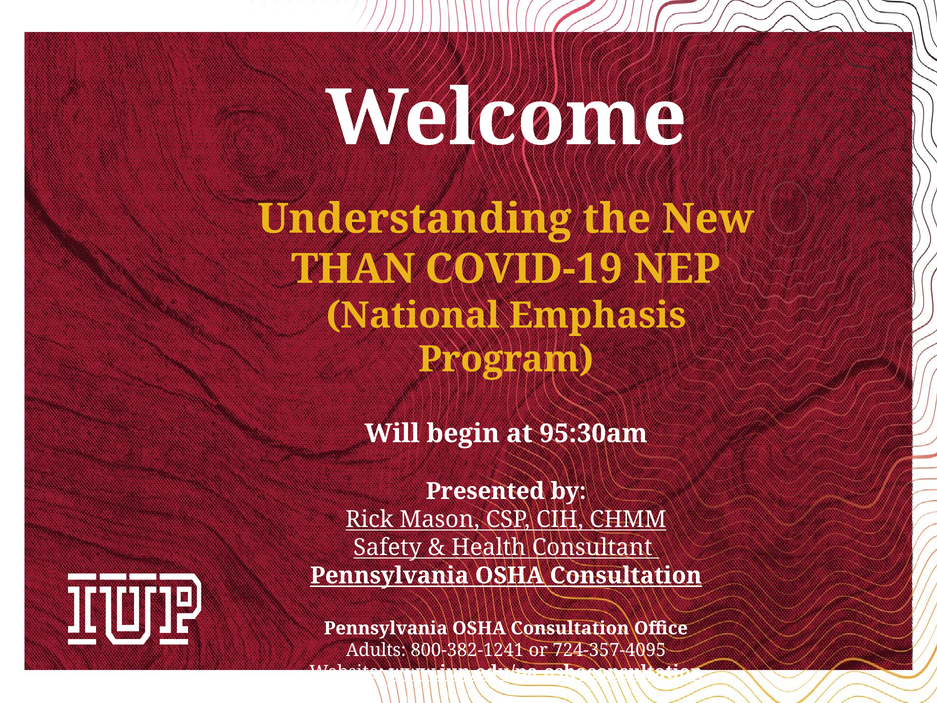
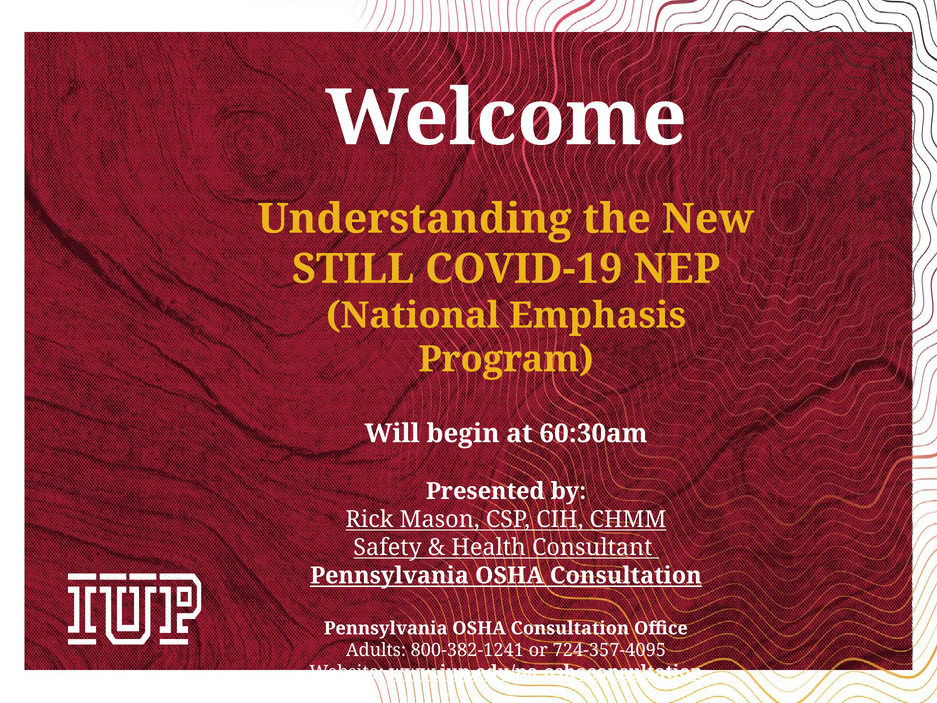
THAN: THAN -> STILL
95:30am: 95:30am -> 60:30am
